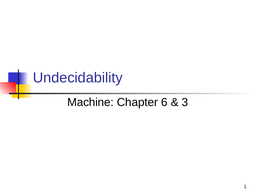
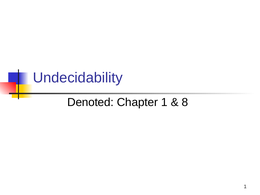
Machine: Machine -> Denoted
Chapter 6: 6 -> 1
3: 3 -> 8
